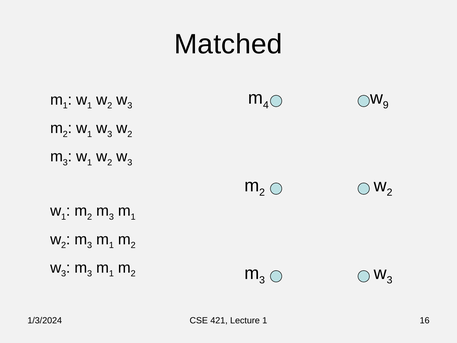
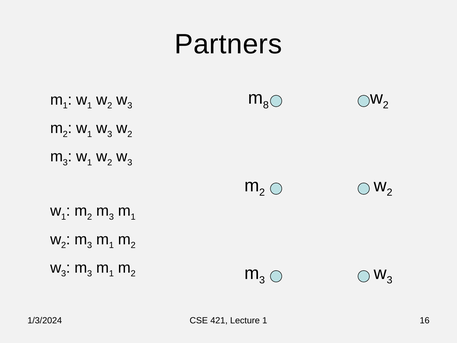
Matched: Matched -> Partners
4: 4 -> 8
9 at (386, 105): 9 -> 2
